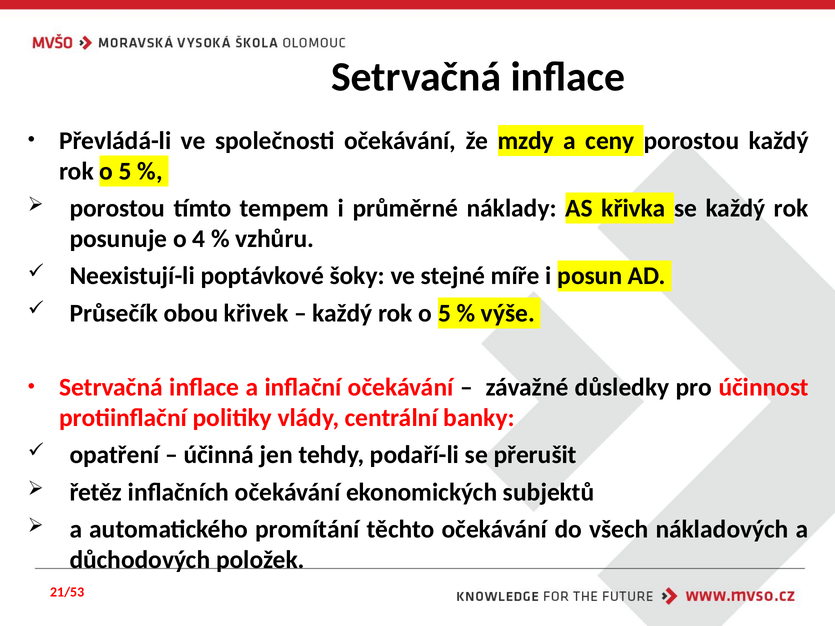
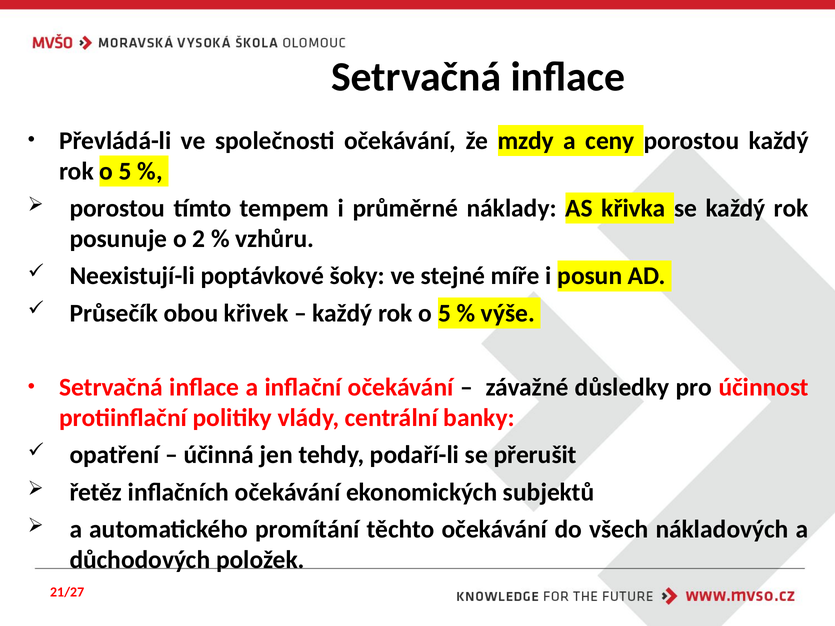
4: 4 -> 2
21/53: 21/53 -> 21/27
